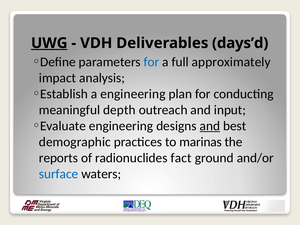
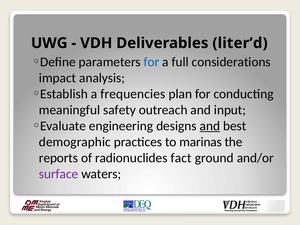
UWG underline: present -> none
days’d: days’d -> liter’d
approximately: approximately -> considerations
a engineering: engineering -> frequencies
depth: depth -> safety
surface colour: blue -> purple
